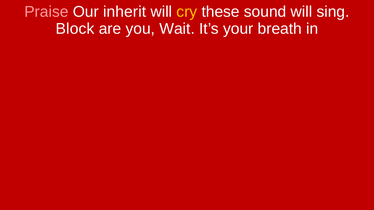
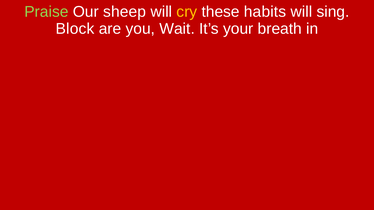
Praise colour: pink -> light green
inherit: inherit -> sheep
sound: sound -> habits
